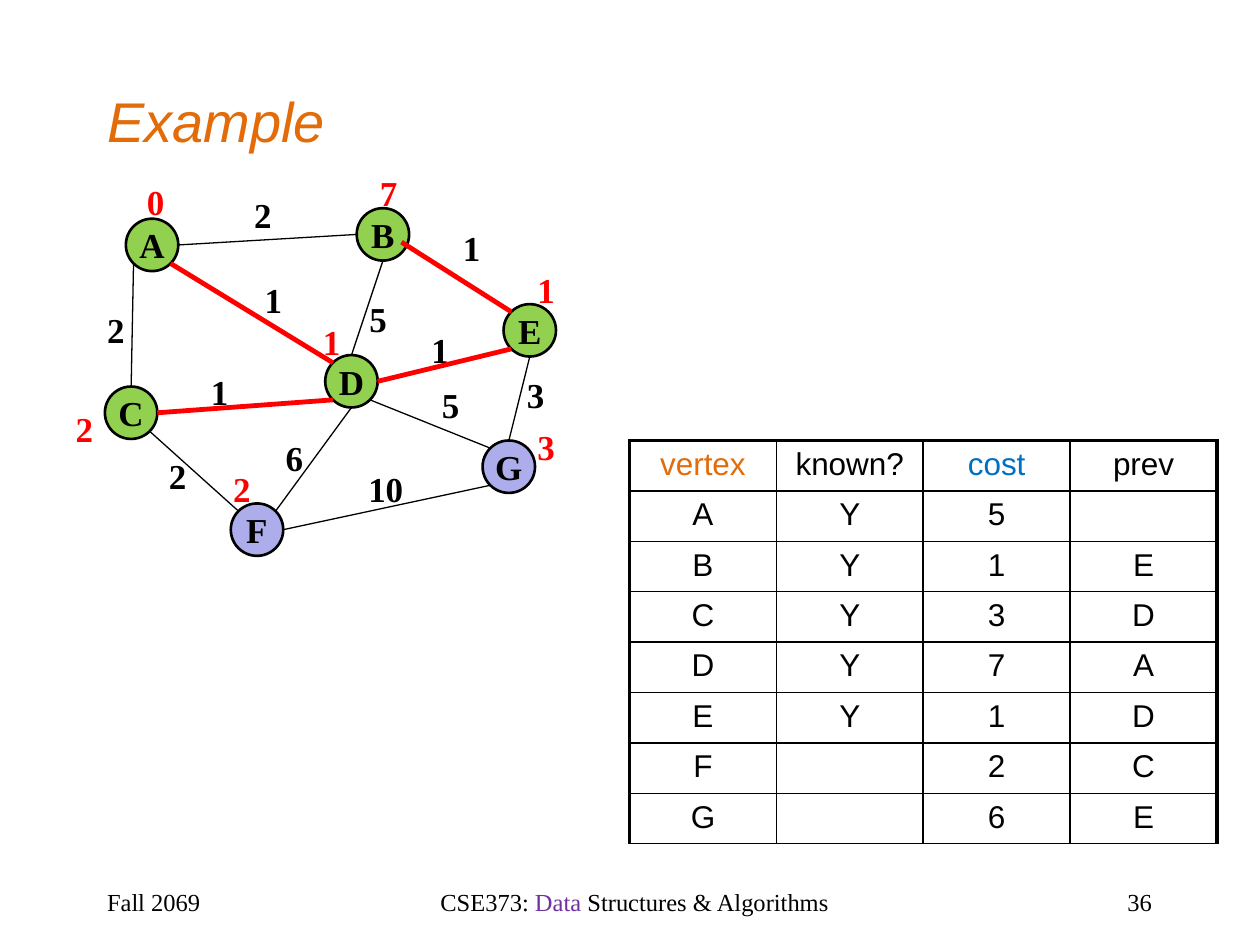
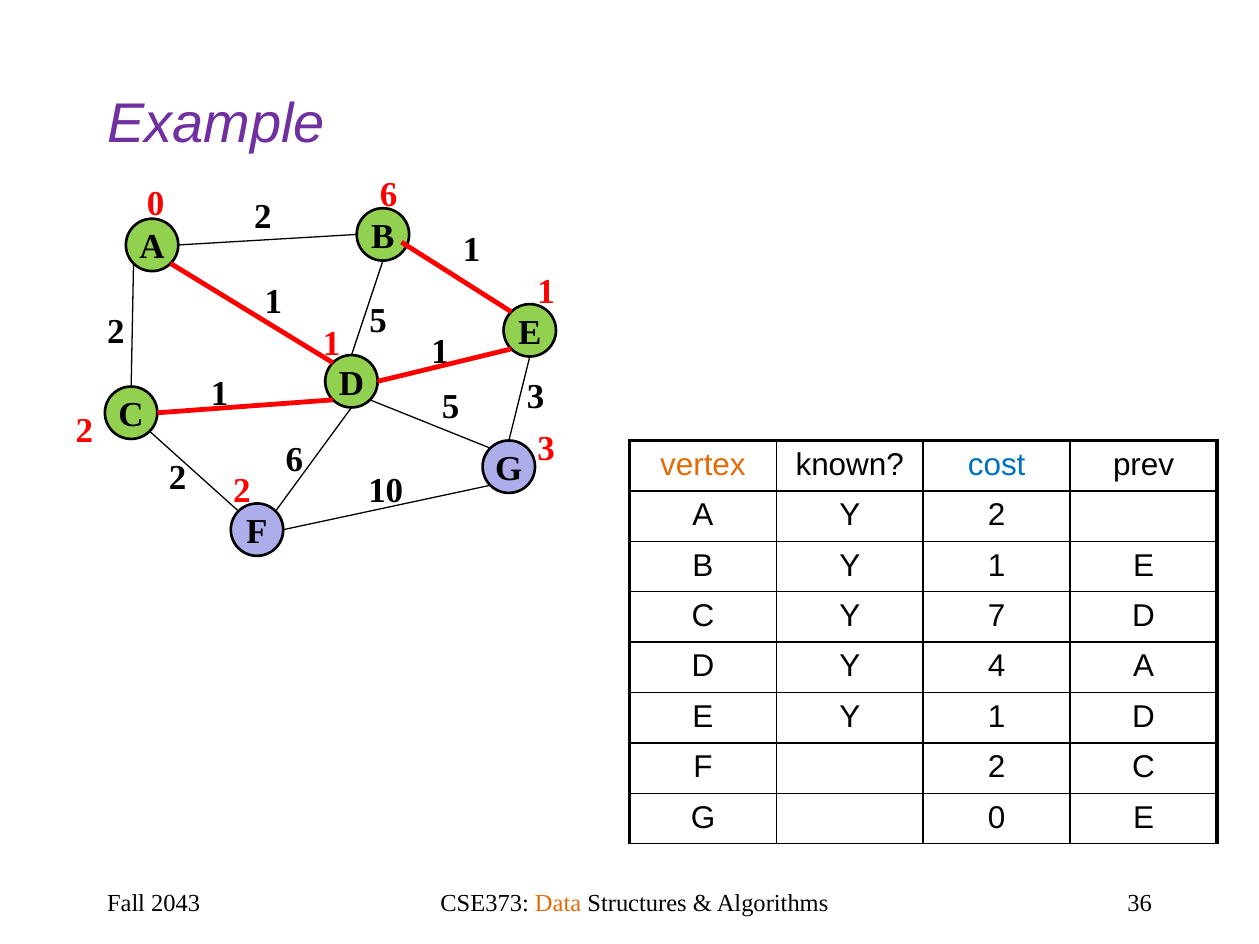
Example colour: orange -> purple
0 7: 7 -> 6
Y 5: 5 -> 2
Y 3: 3 -> 7
Y 7: 7 -> 4
6 at (997, 818): 6 -> 0
2069: 2069 -> 2043
Data colour: purple -> orange
